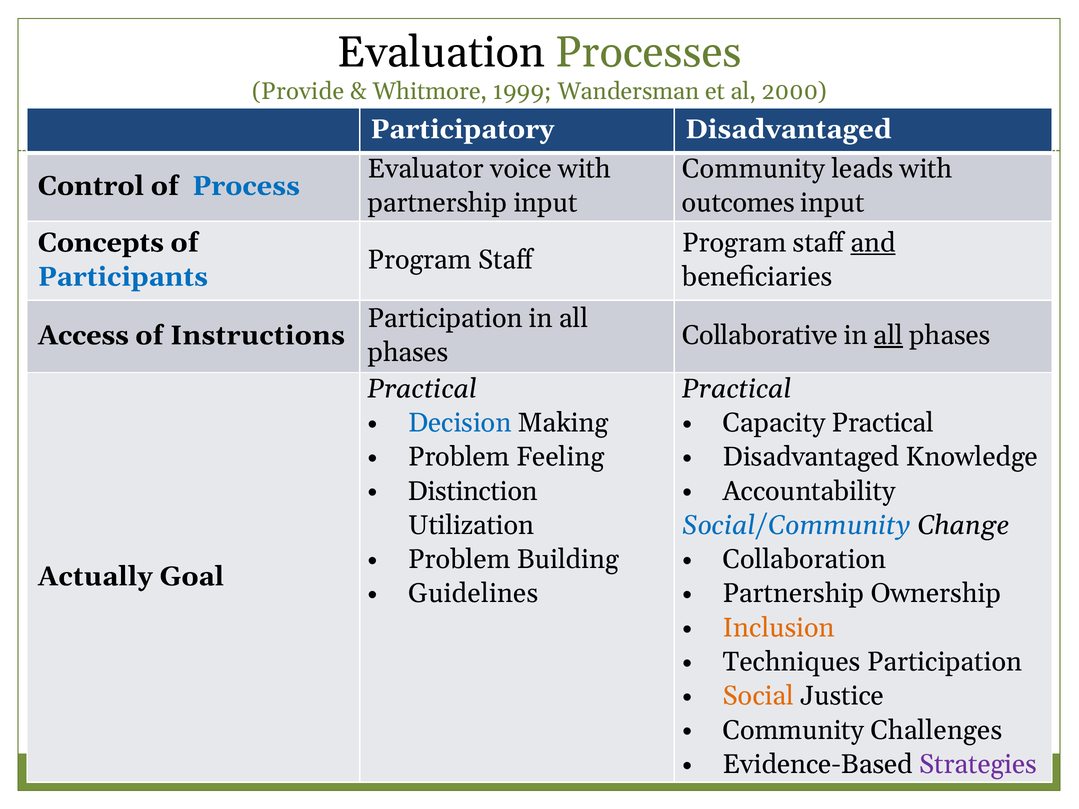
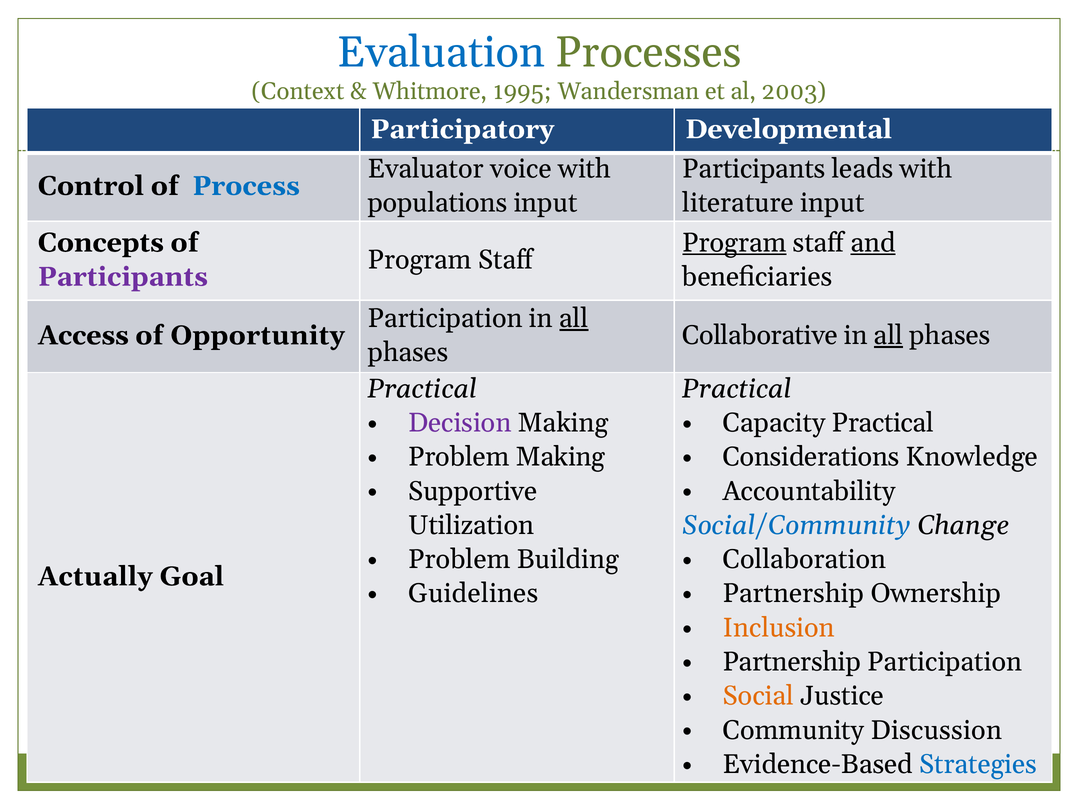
Evaluation colour: black -> blue
Provide: Provide -> Context
1999: 1999 -> 1995
2000: 2000 -> 2003
Participatory Disadvantaged: Disadvantaged -> Developmental
Community at (754, 169): Community -> Participants
partnership at (437, 203): partnership -> populations
outcomes: outcomes -> literature
Program at (734, 243) underline: none -> present
Participants at (123, 277) colour: blue -> purple
all at (574, 318) underline: none -> present
Instructions: Instructions -> Opportunity
Decision colour: blue -> purple
Problem Feeling: Feeling -> Making
Disadvantaged at (811, 457): Disadvantaged -> Considerations
Distinction: Distinction -> Supportive
Techniques at (792, 662): Techniques -> Partnership
Challenges: Challenges -> Discussion
Strategies colour: purple -> blue
